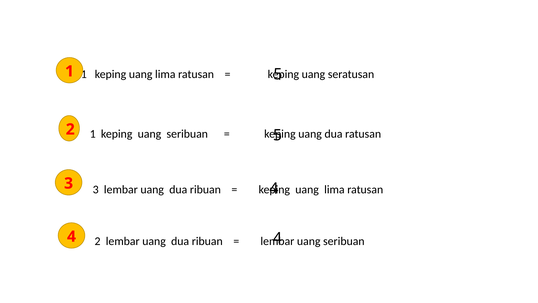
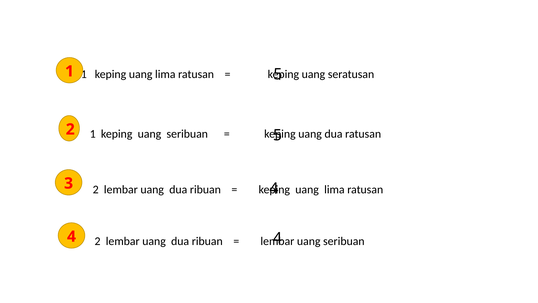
3 3: 3 -> 2
